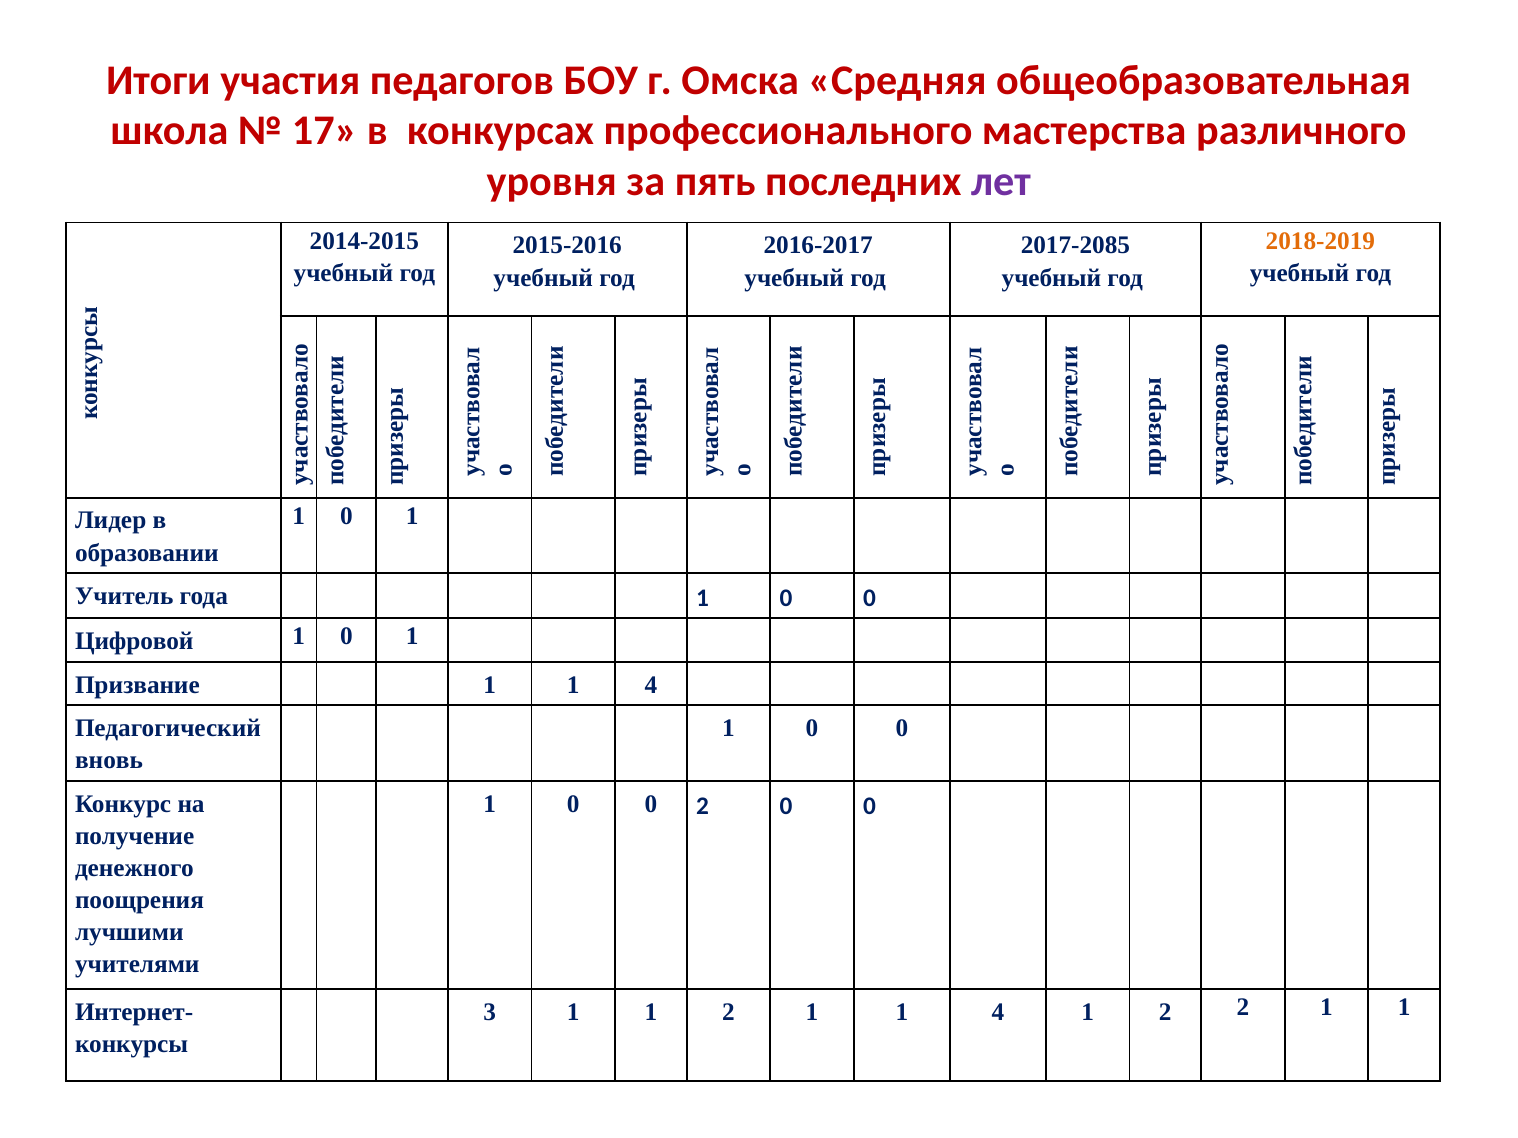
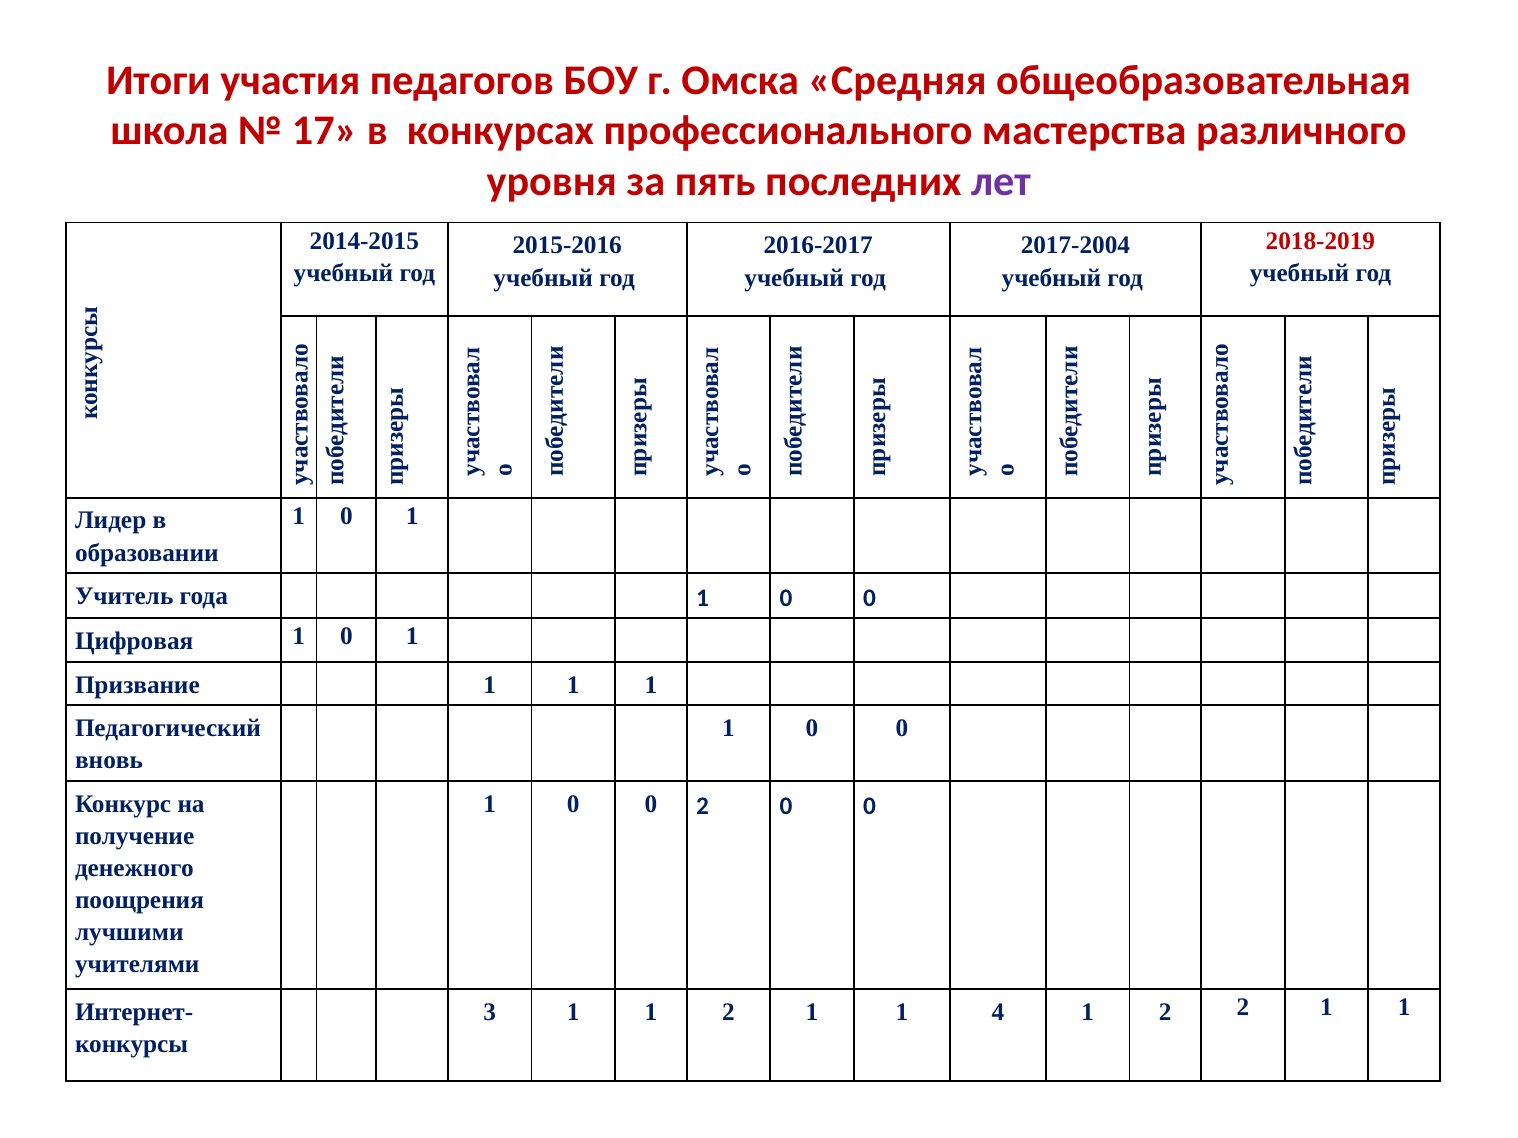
2018-2019 colour: orange -> red
2017-2085: 2017-2085 -> 2017-2004
Цифровой: Цифровой -> Цифровая
Призвание 1 1 4: 4 -> 1
